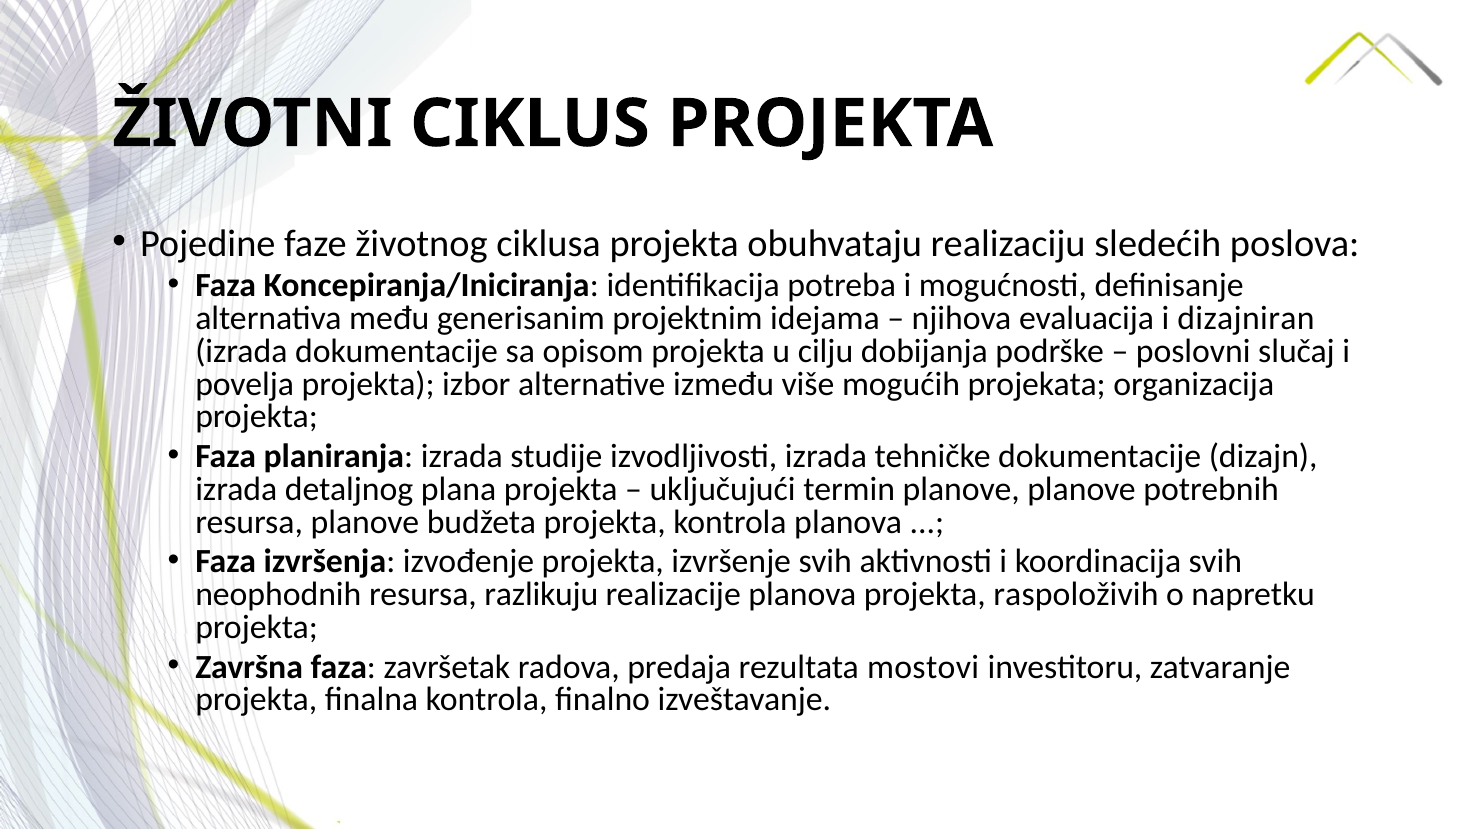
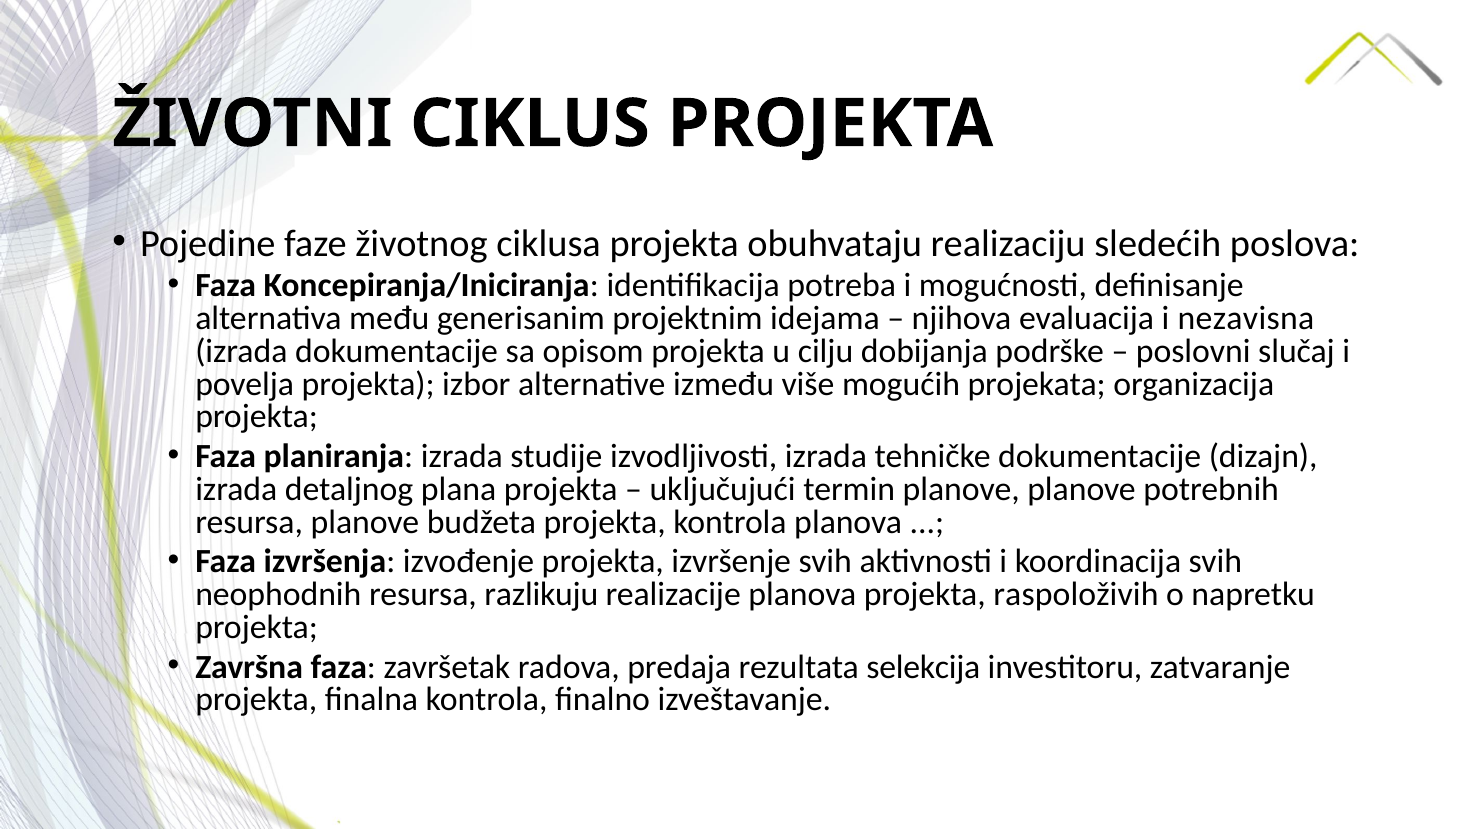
dizajniran: dizajniran -> nezavisna
mostovi: mostovi -> selekcija
